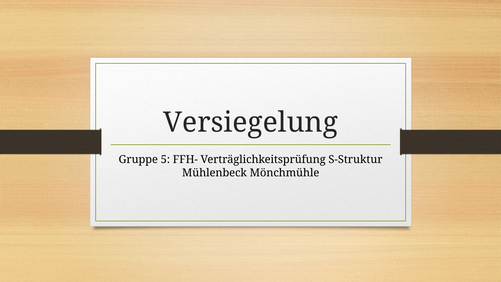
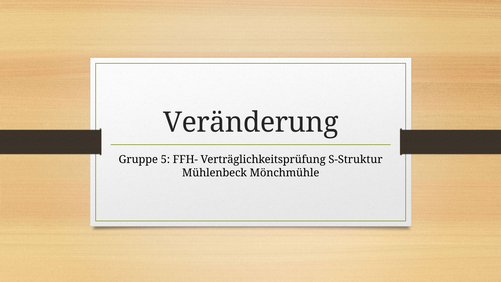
Versiegelung: Versiegelung -> Veränderung
